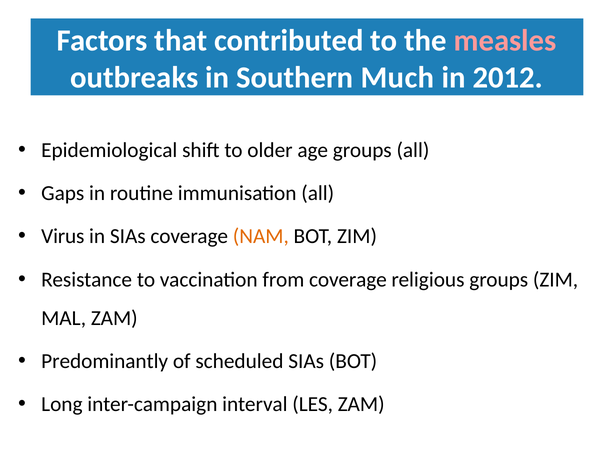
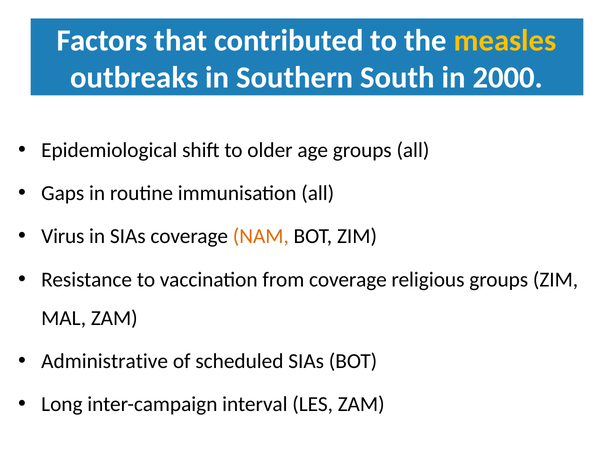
measles colour: pink -> yellow
Much: Much -> South
2012: 2012 -> 2000
Predominantly: Predominantly -> Administrative
